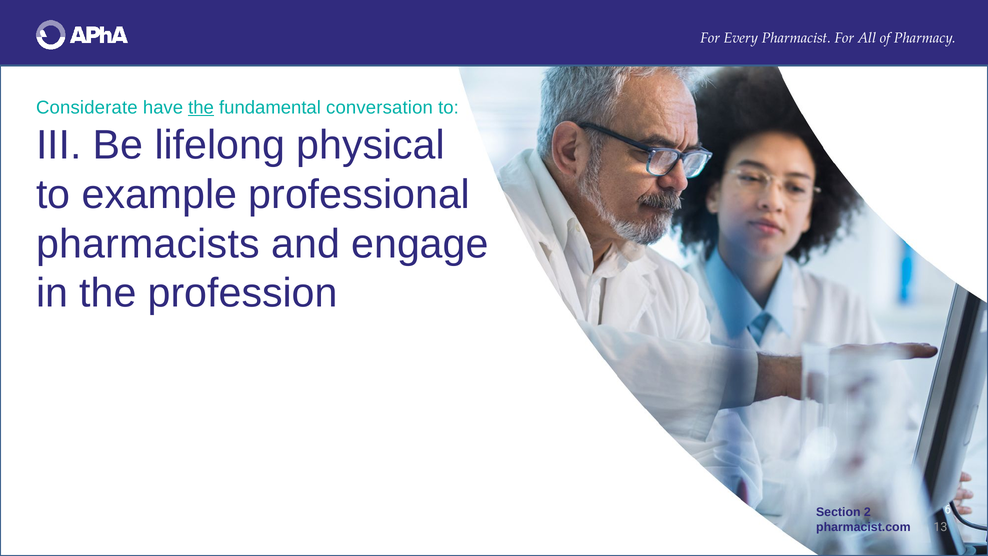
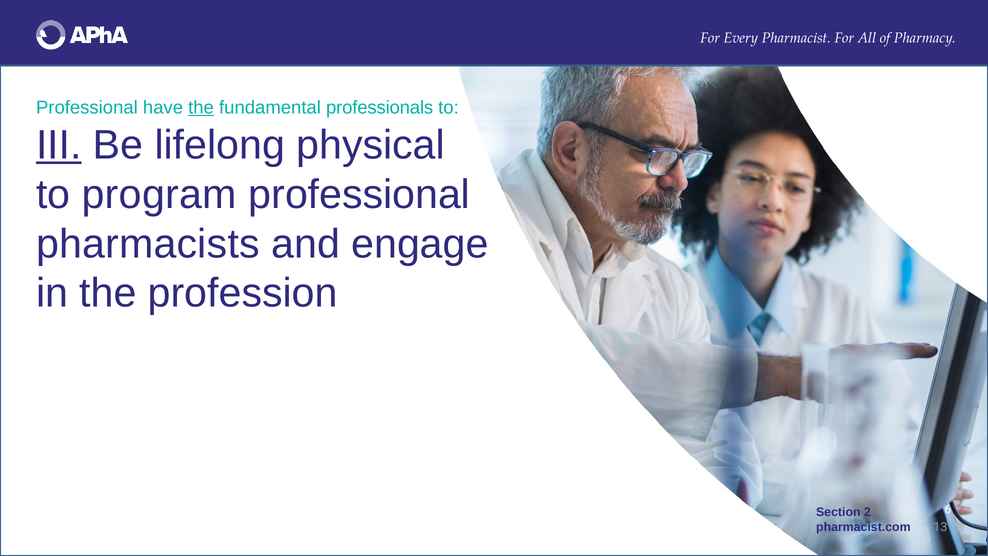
Considerate at (87, 107): Considerate -> Professional
conversation: conversation -> professionals
III underline: none -> present
example: example -> program
